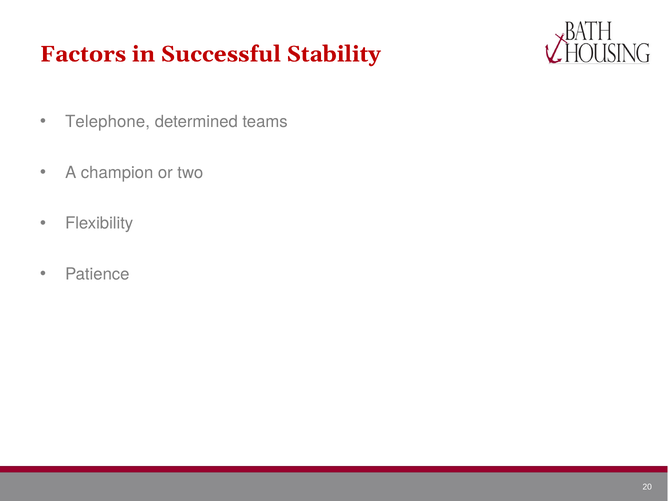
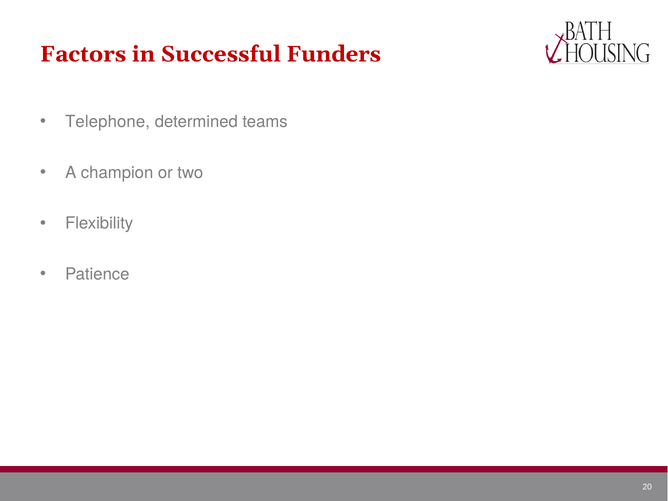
Stability: Stability -> Funders
